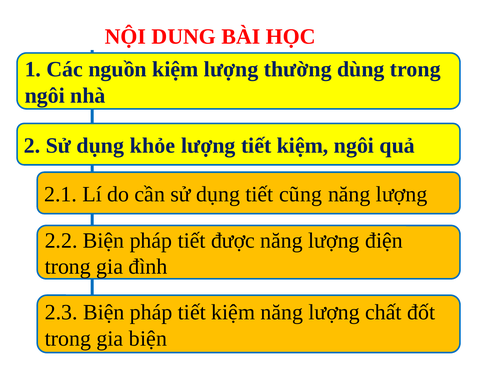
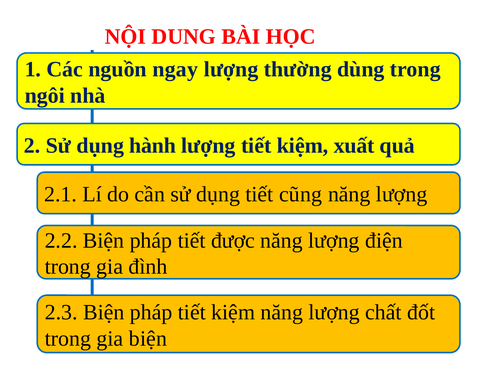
nguồn kiệm: kiệm -> ngay
khỏe: khỏe -> hành
kiệm ngôi: ngôi -> xuất
